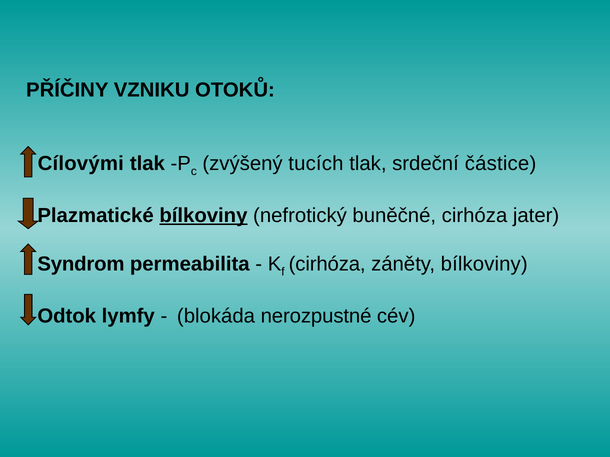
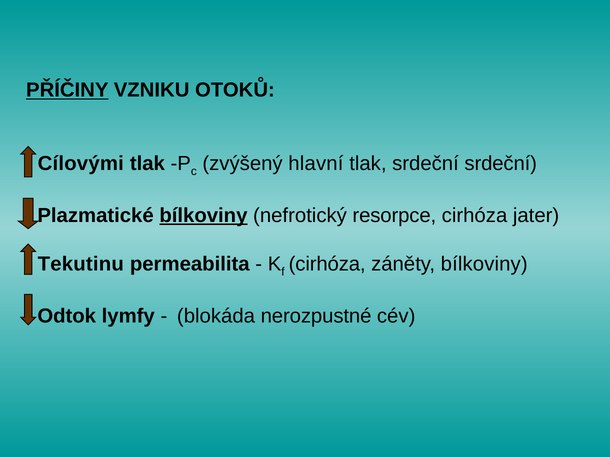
PŘÍČINY underline: none -> present
tucích: tucích -> hlavní
srdeční částice: částice -> srdeční
buněčné: buněčné -> resorpce
Syndrom: Syndrom -> Tekutinu
